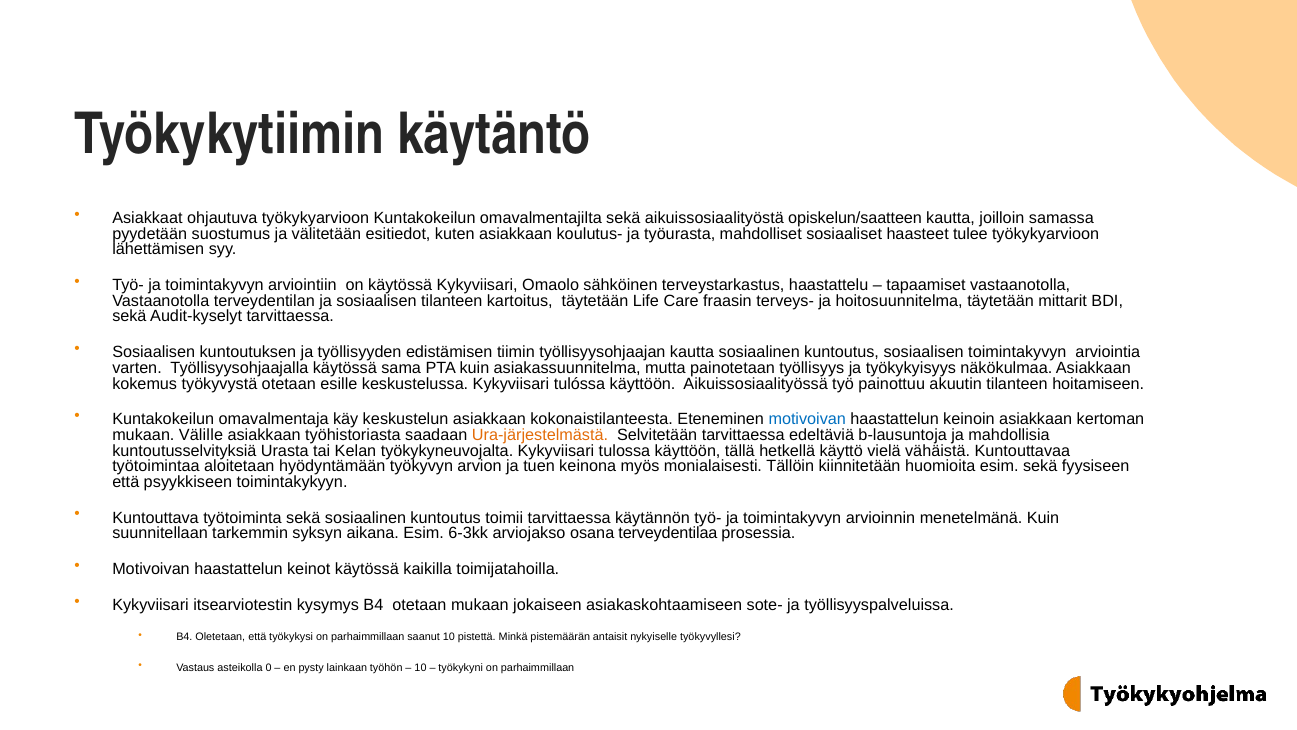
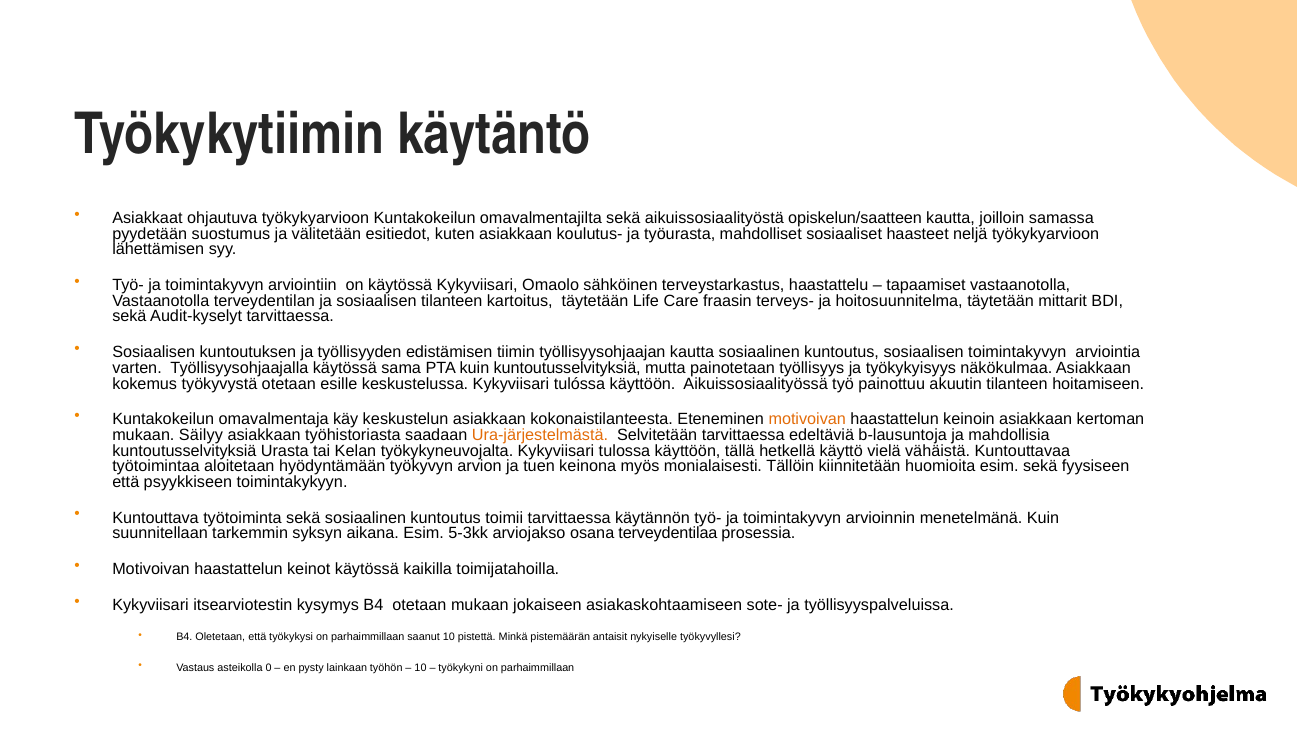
tulee: tulee -> neljä
kuin asiakassuunnitelma: asiakassuunnitelma -> kuntoutusselvityksiä
motivoivan at (807, 419) colour: blue -> orange
Välille: Välille -> Säilyy
6-3kk: 6-3kk -> 5-3kk
